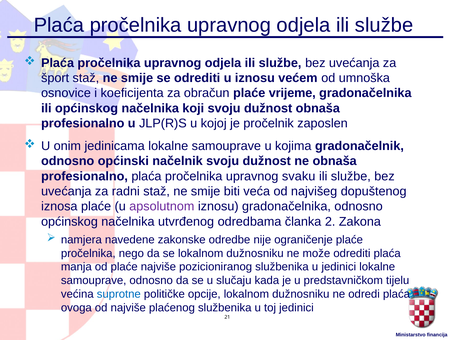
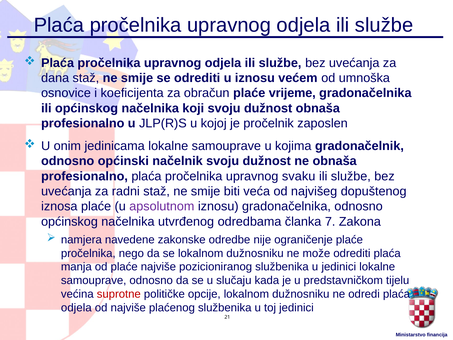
šport: šport -> dana
2: 2 -> 7
suprotne colour: blue -> red
ovoga at (76, 307): ovoga -> odjela
